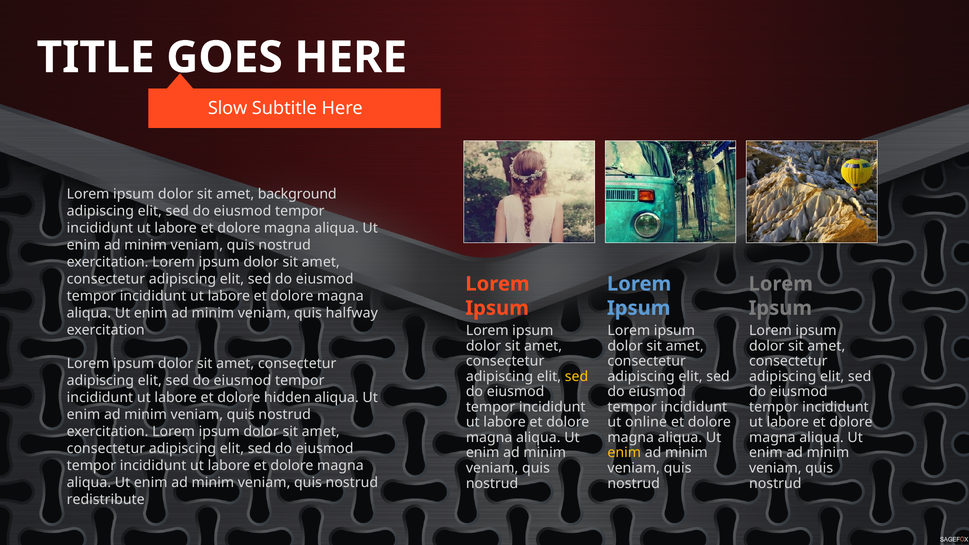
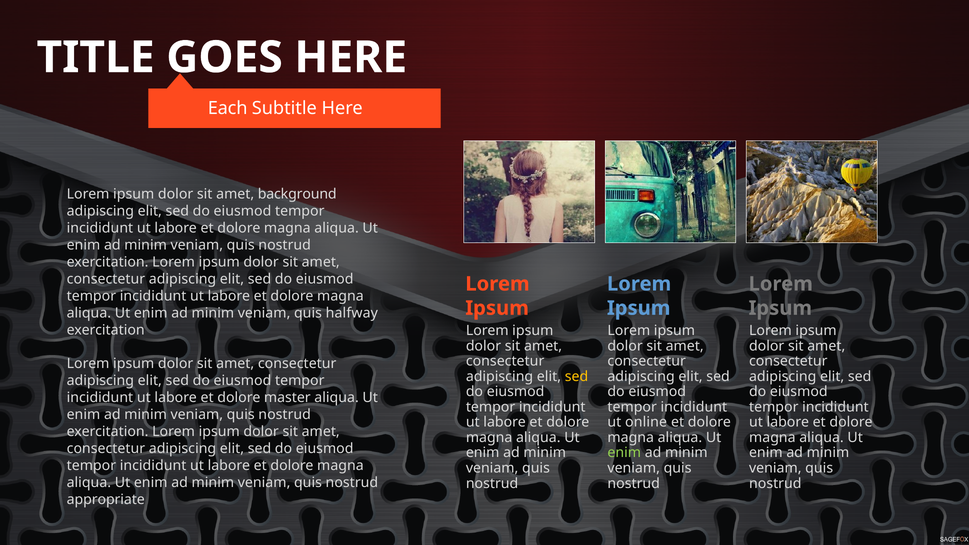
Slow: Slow -> Each
hidden: hidden -> master
enim at (624, 453) colour: yellow -> light green
redistribute: redistribute -> appropriate
